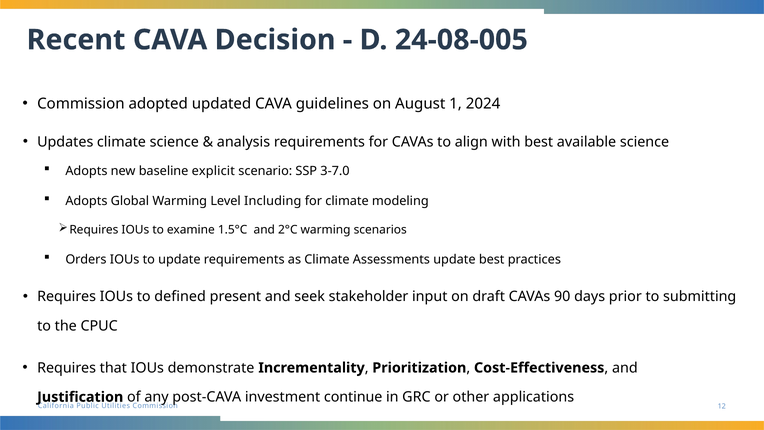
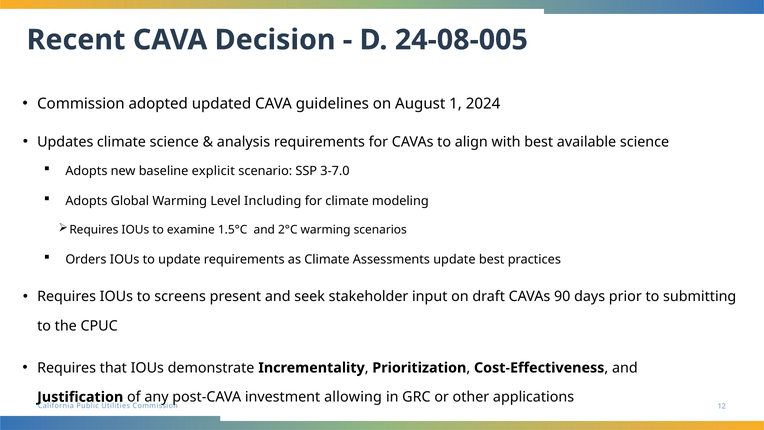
defined: defined -> screens
continue: continue -> allowing
